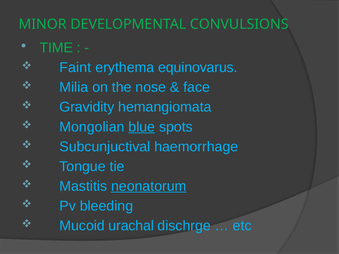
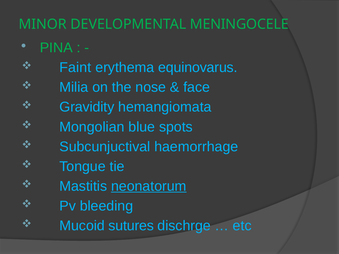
CONVULSIONS: CONVULSIONS -> MENINGOCELE
TIME: TIME -> PINA
blue underline: present -> none
urachal: urachal -> sutures
